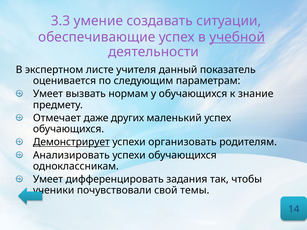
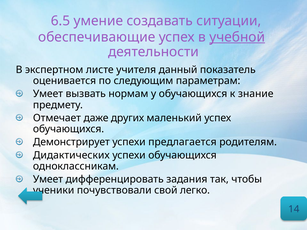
3.3: 3.3 -> 6.5
Демонстрирует underline: present -> none
организовать: организовать -> предлагается
Анализировать: Анализировать -> Дидактических
темы: темы -> легко
